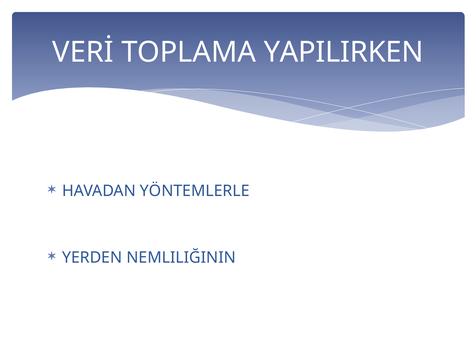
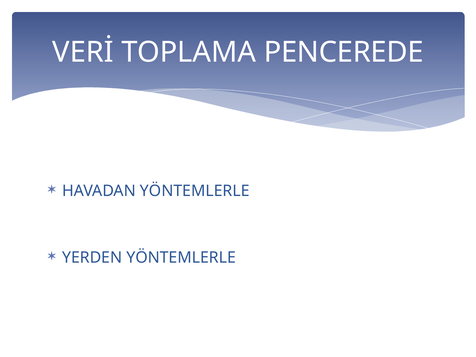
YAPILIRKEN: YAPILIRKEN -> PENCEREDE
YERDEN NEMLILIĞININ: NEMLILIĞININ -> YÖNTEMLERLE
